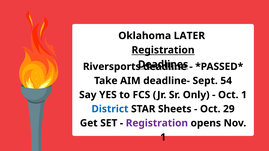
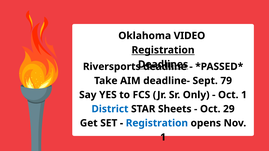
LATER: LATER -> VIDEO
54: 54 -> 79
Registration at (157, 123) colour: purple -> blue
